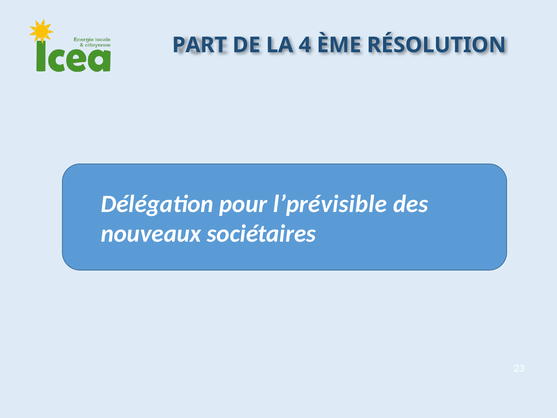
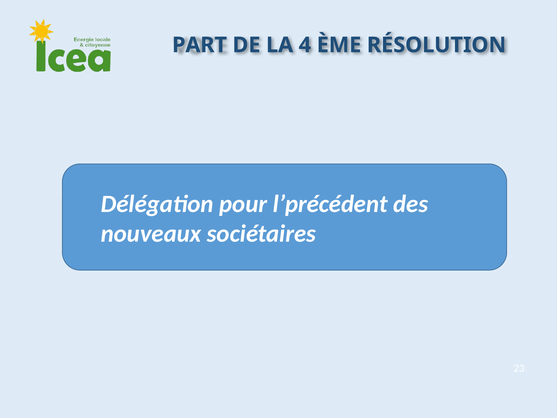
l’prévisible: l’prévisible -> l’précédent
